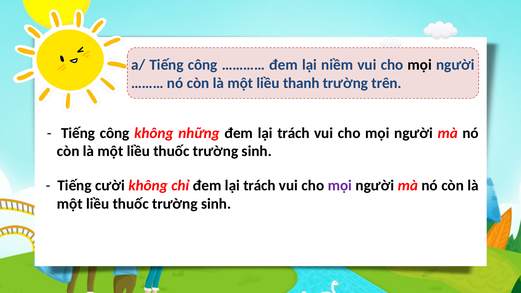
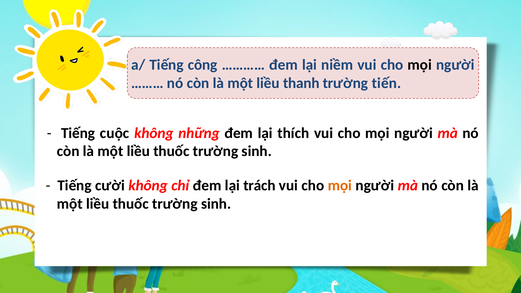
trên: trên -> tiến
công at (115, 133): công -> cuộc
những đem lại trách: trách -> thích
mọi at (340, 186) colour: purple -> orange
